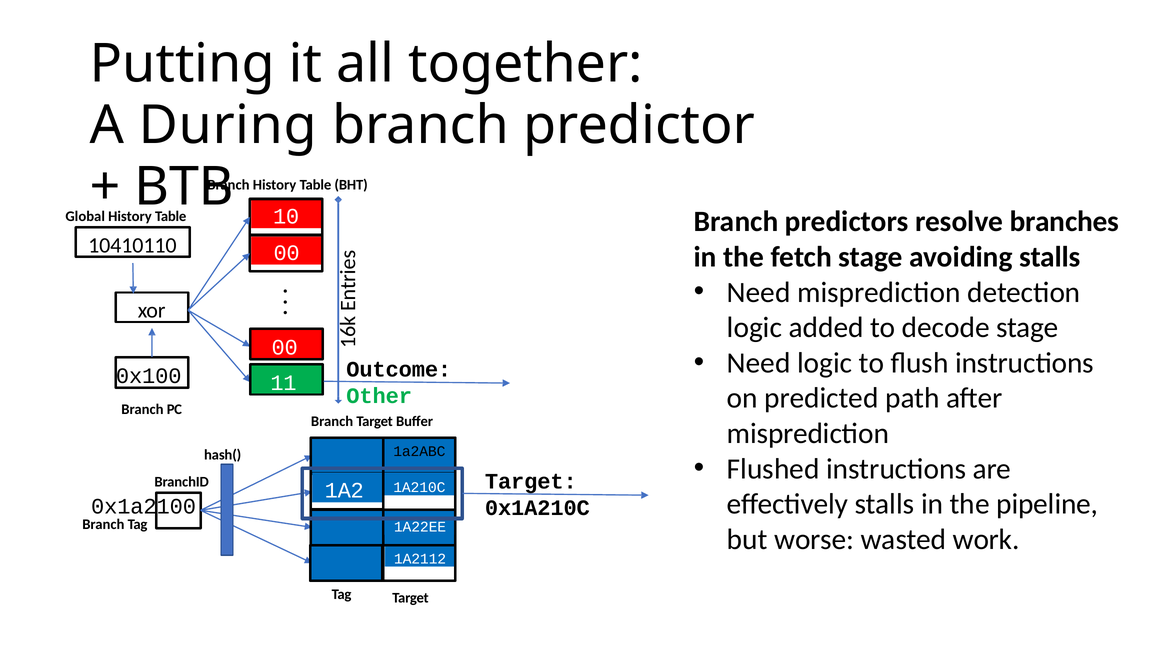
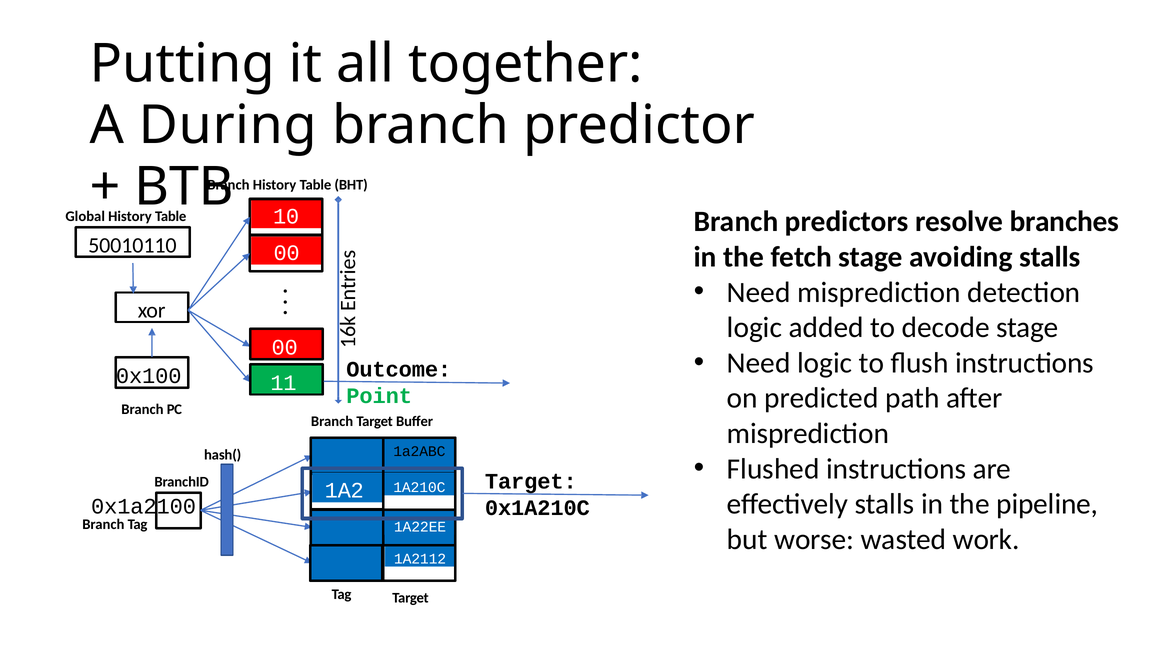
10410110: 10410110 -> 50010110
Other: Other -> Point
